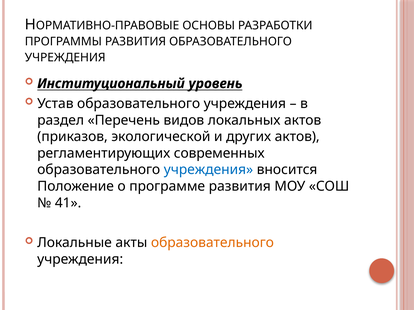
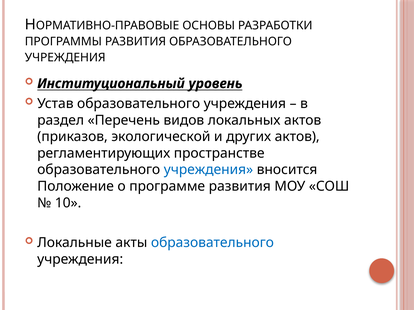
современных: современных -> пространстве
41: 41 -> 10
образовательного at (212, 243) colour: orange -> blue
